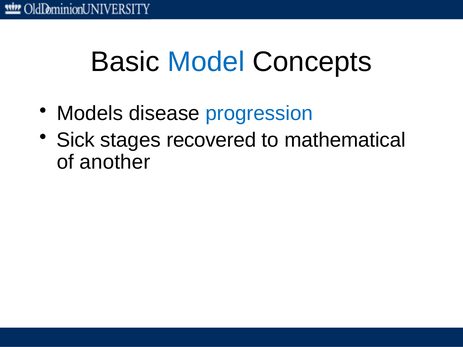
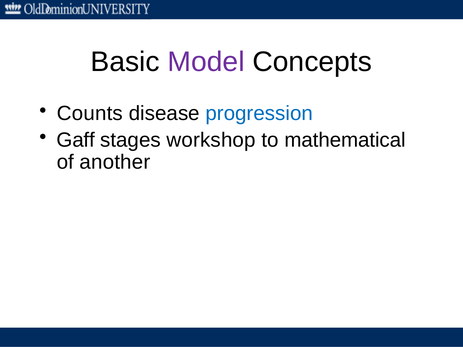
Model colour: blue -> purple
Models: Models -> Counts
Sick: Sick -> Gaff
recovered: recovered -> workshop
